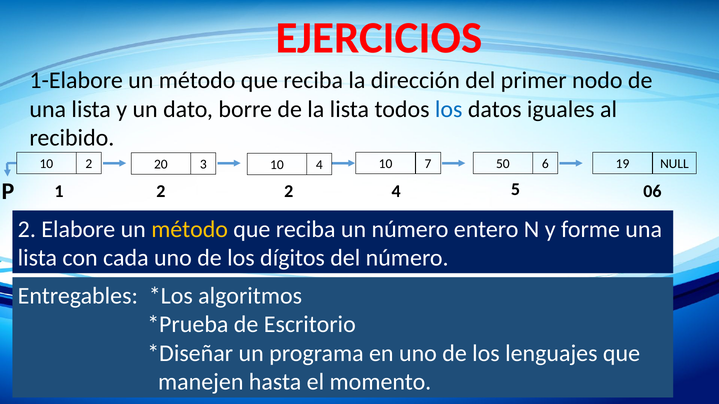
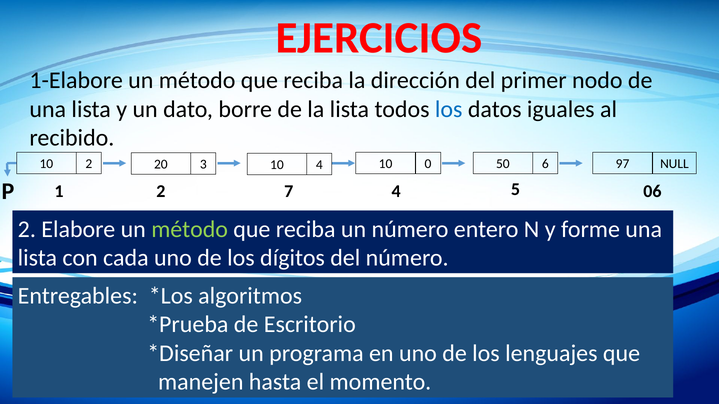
7: 7 -> 0
19: 19 -> 97
2 2: 2 -> 7
método at (190, 229) colour: yellow -> light green
